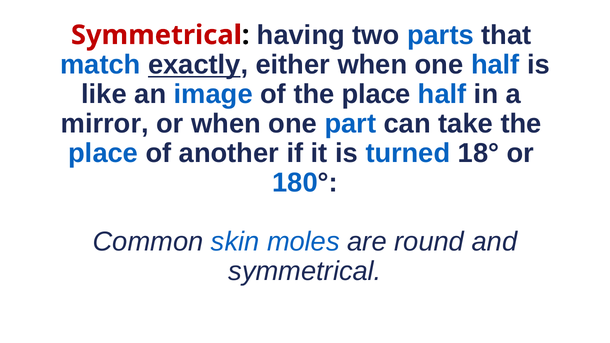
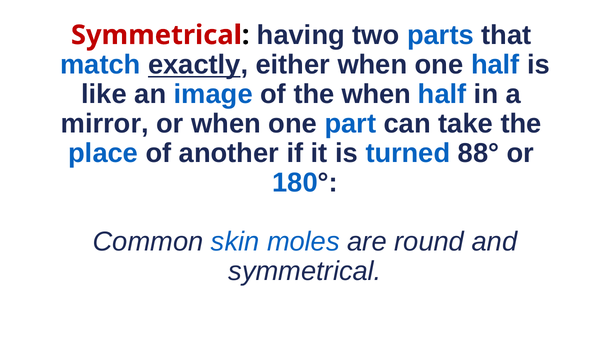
of the place: place -> when
18°: 18° -> 88°
